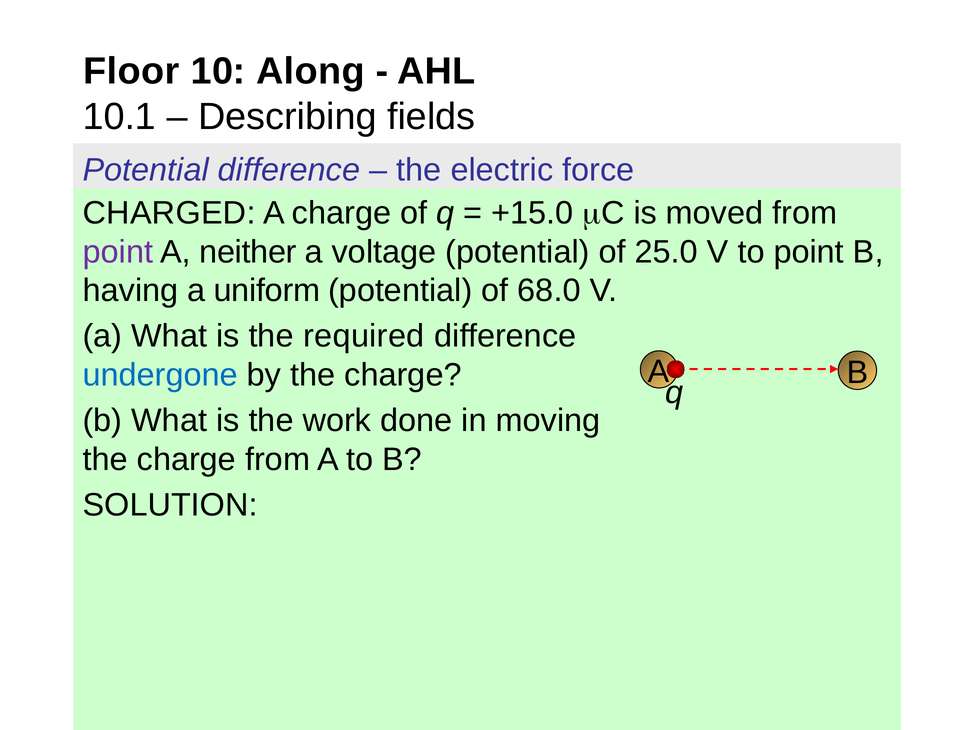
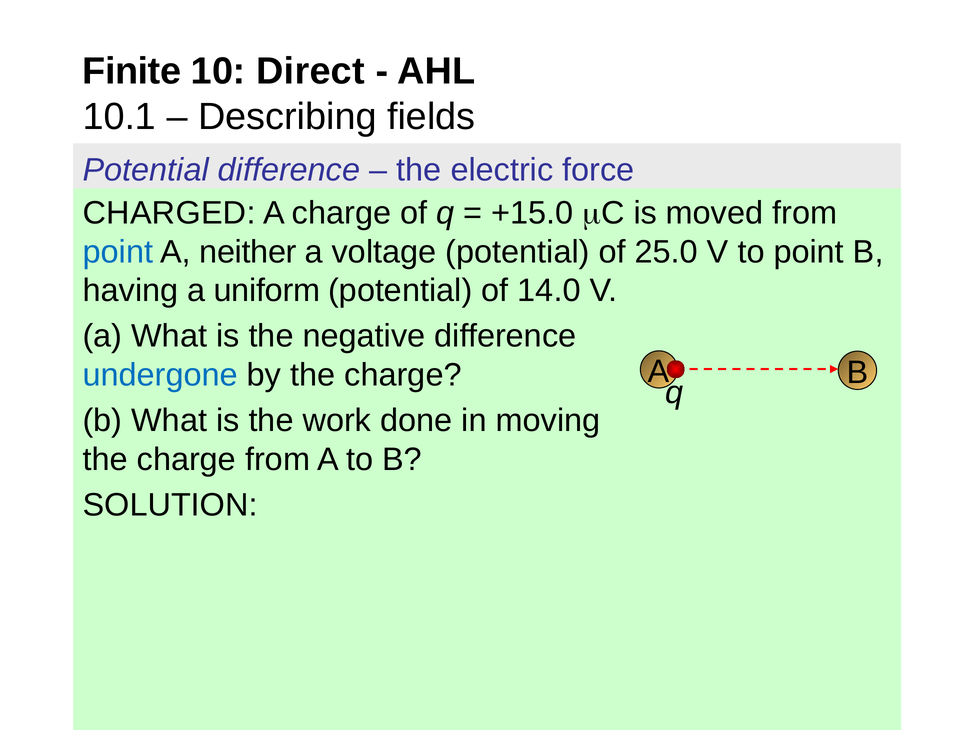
Floor: Floor -> Finite
Along: Along -> Direct
point at (118, 252) colour: purple -> blue
68.0: 68.0 -> 14.0
required: required -> negative
